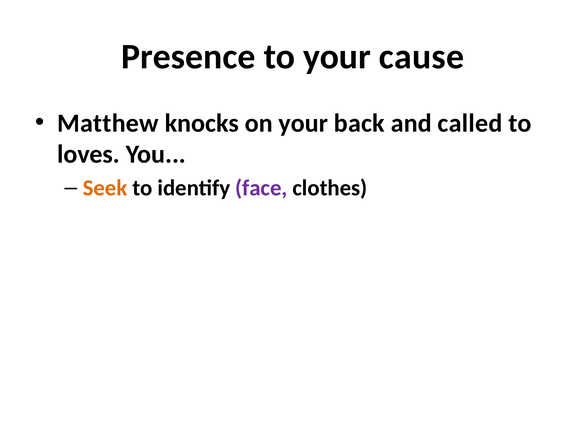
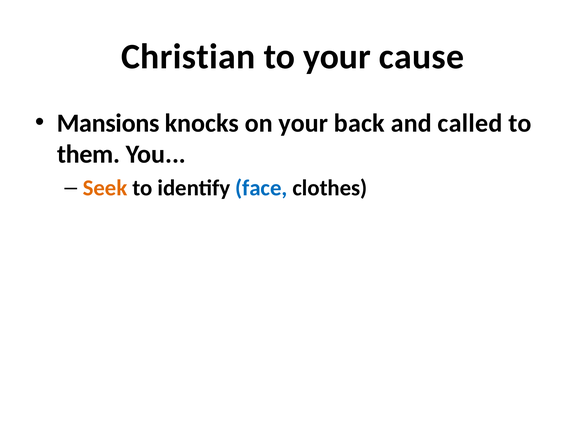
Presence: Presence -> Christian
Matthew: Matthew -> Mansions
loves: loves -> them
face colour: purple -> blue
